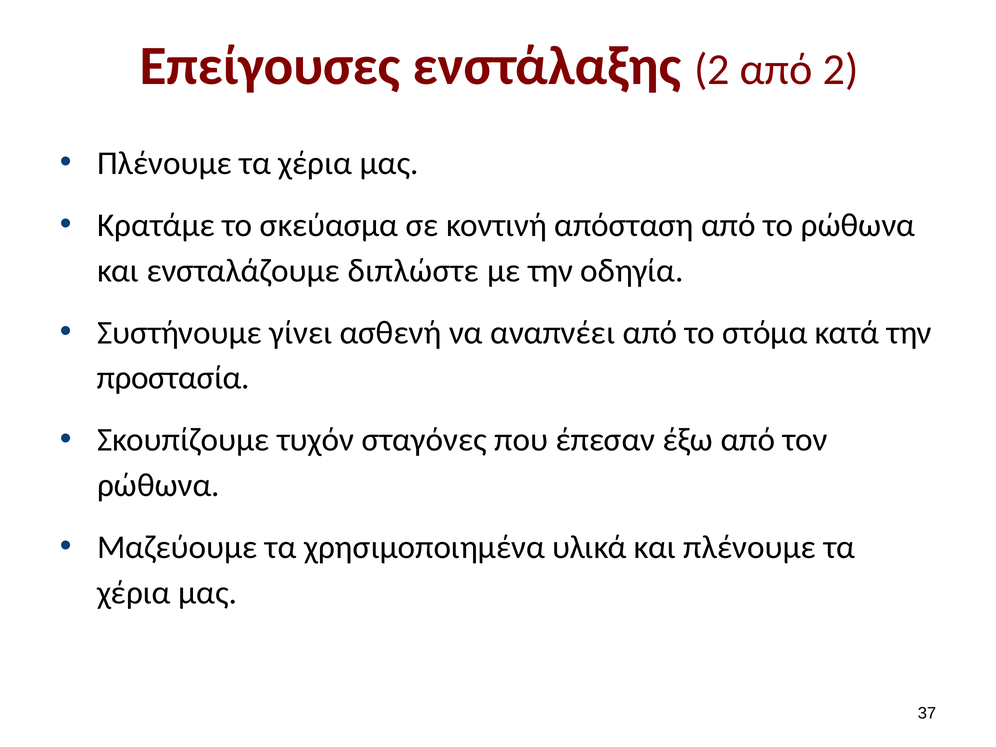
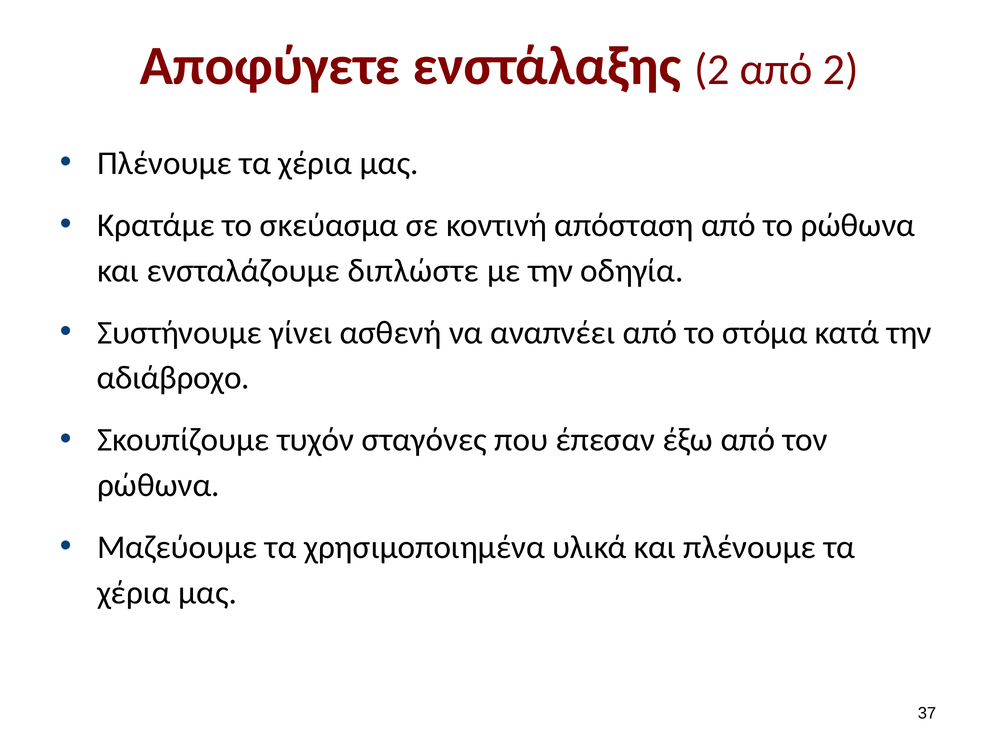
Επείγουσες: Επείγουσες -> Αποφύγετε
προστασία: προστασία -> αδιάβροχο
